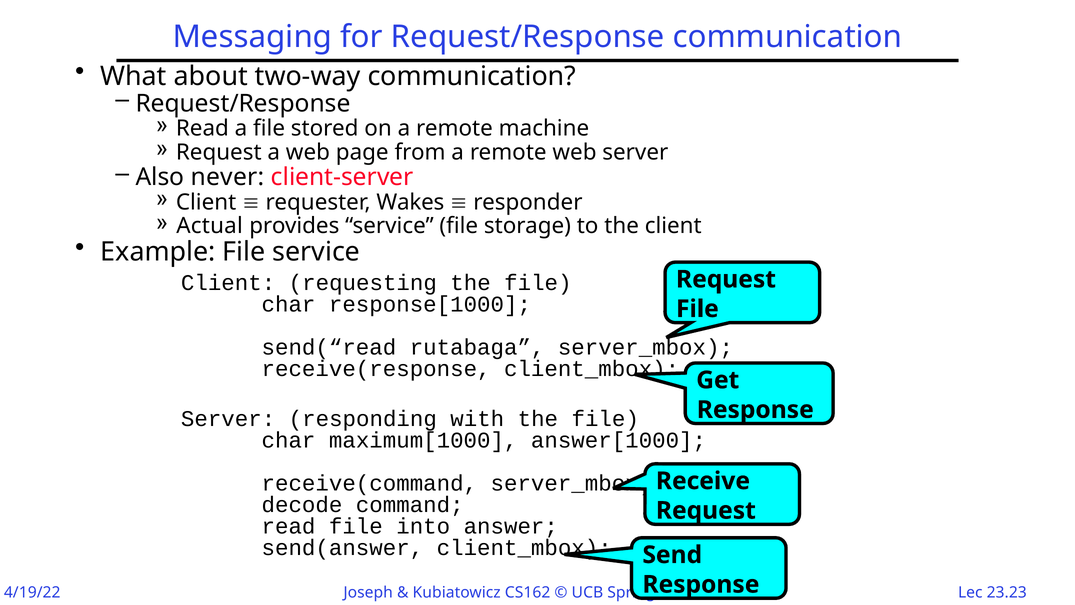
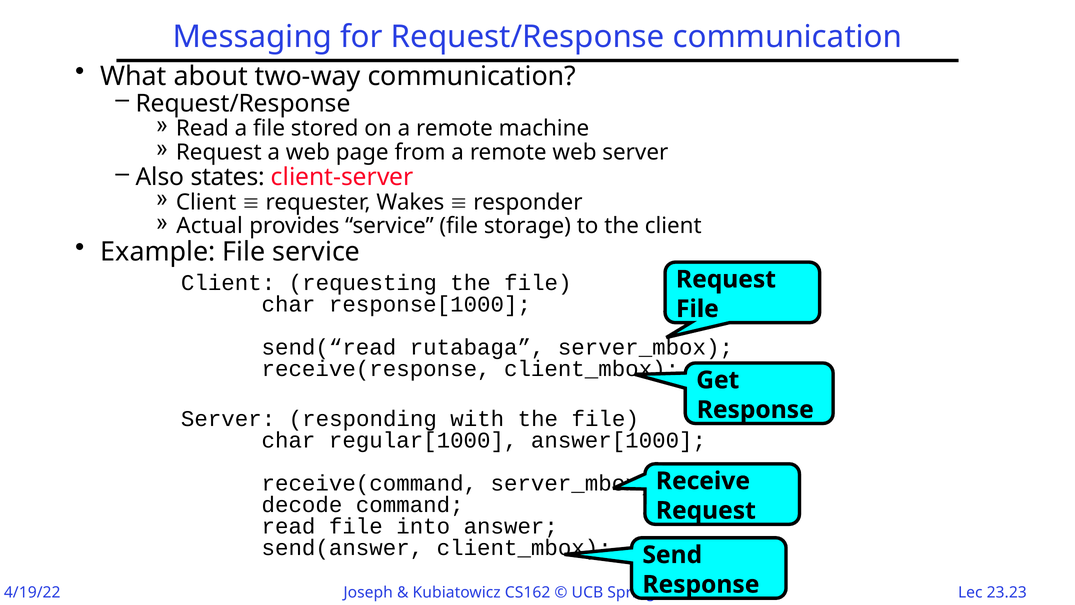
never: never -> states
maximum[1000: maximum[1000 -> regular[1000
